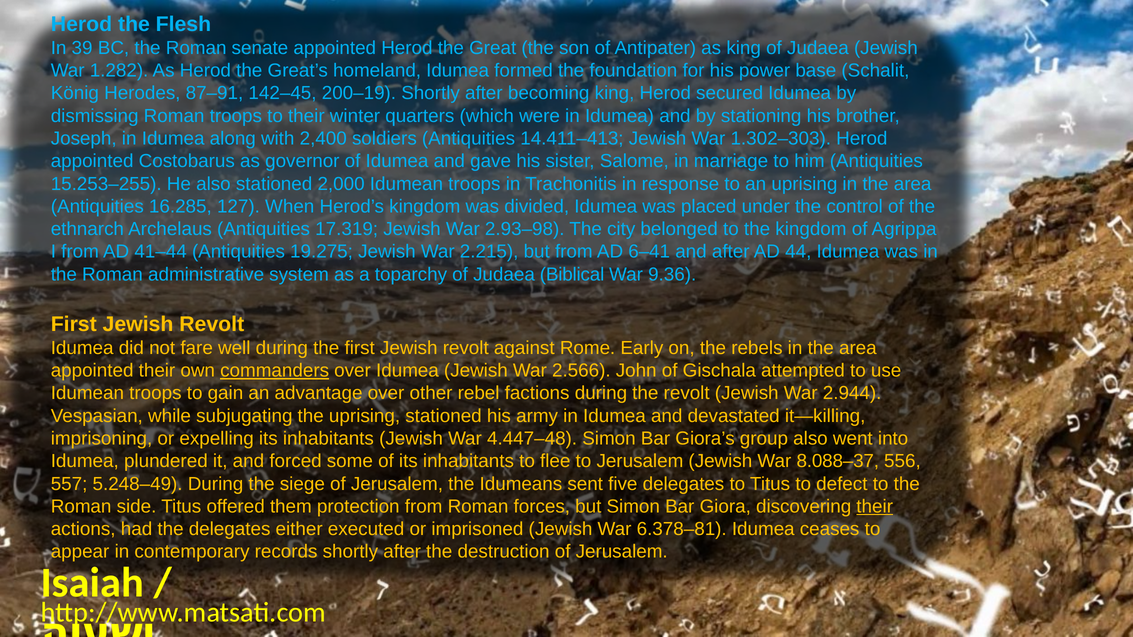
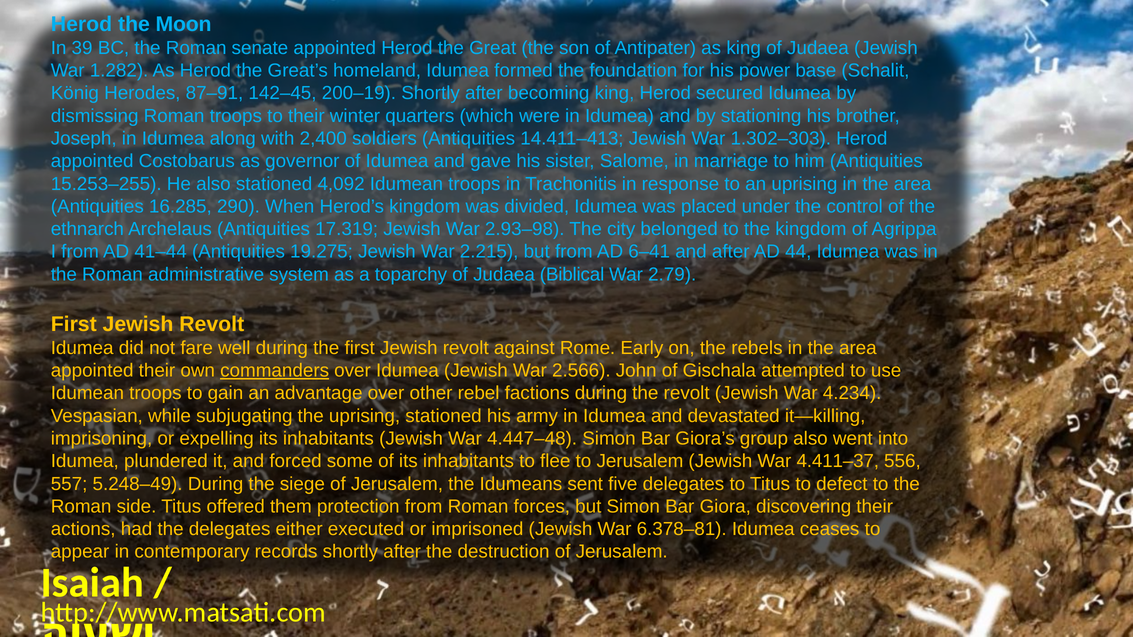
Flesh: Flesh -> Moon
2,000: 2,000 -> 4,092
127: 127 -> 290
9.36: 9.36 -> 2.79
2.944: 2.944 -> 4.234
8.088–37: 8.088–37 -> 4.411–37
their at (875, 507) underline: present -> none
